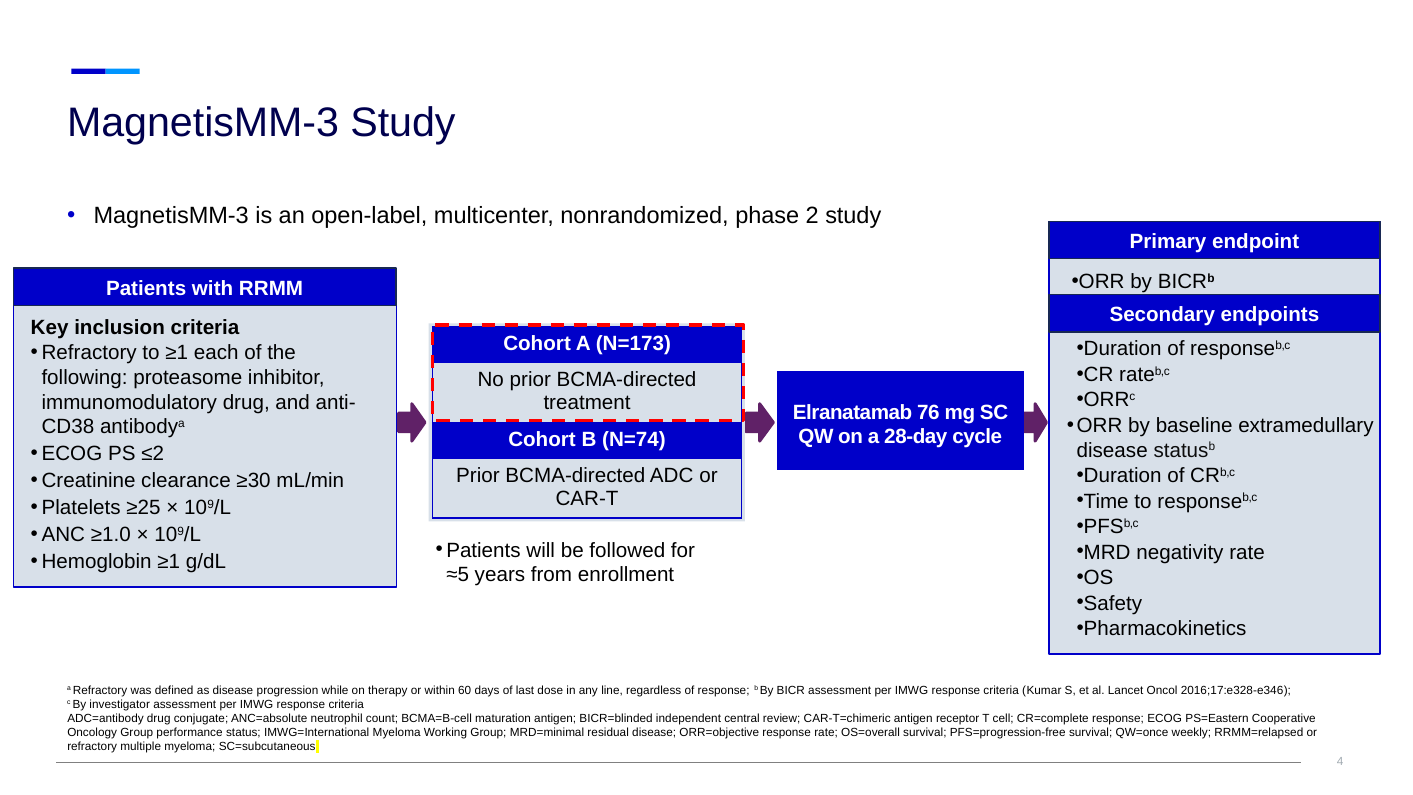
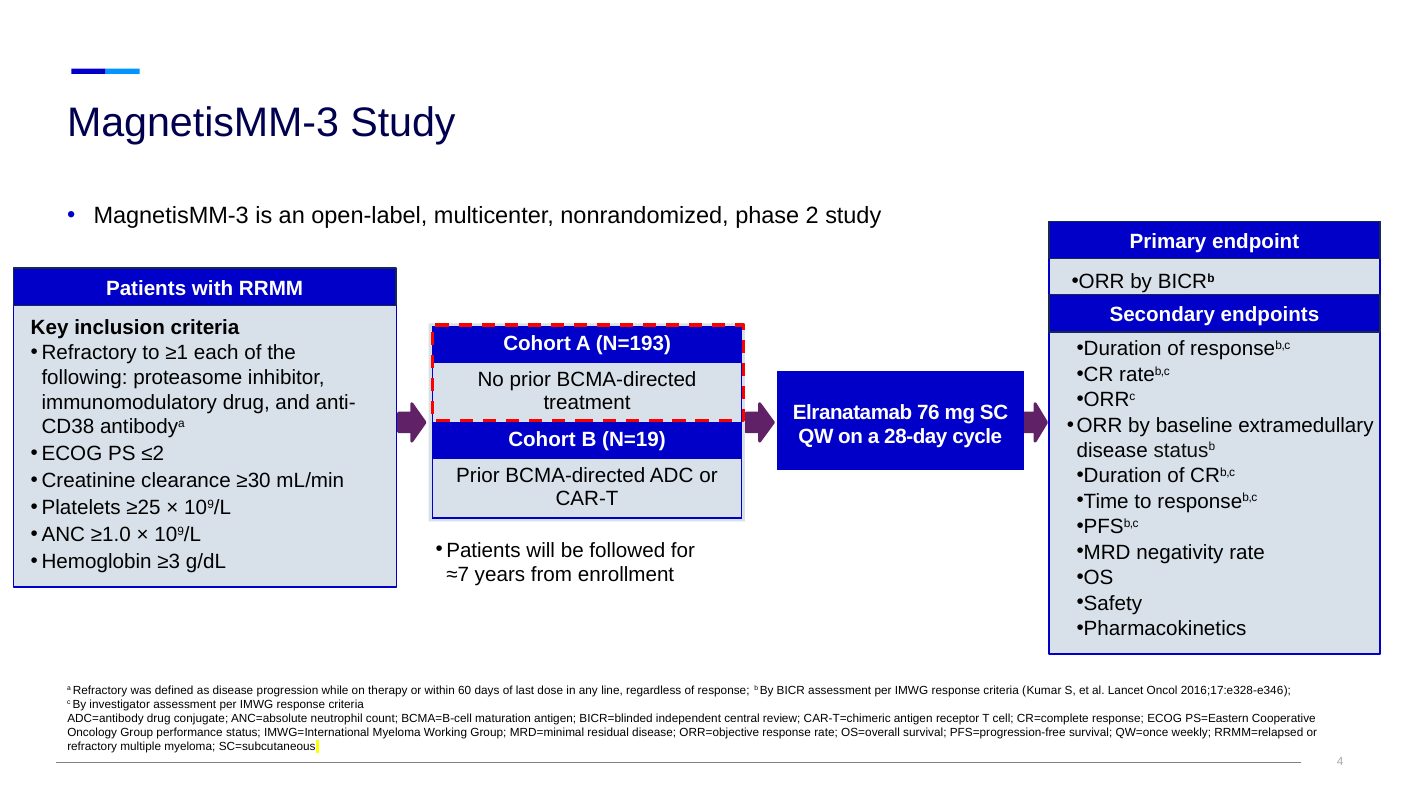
N=173: N=173 -> N=193
N=74: N=74 -> N=19
Hemoglobin ≥1: ≥1 -> ≥3
≈5: ≈5 -> ≈7
